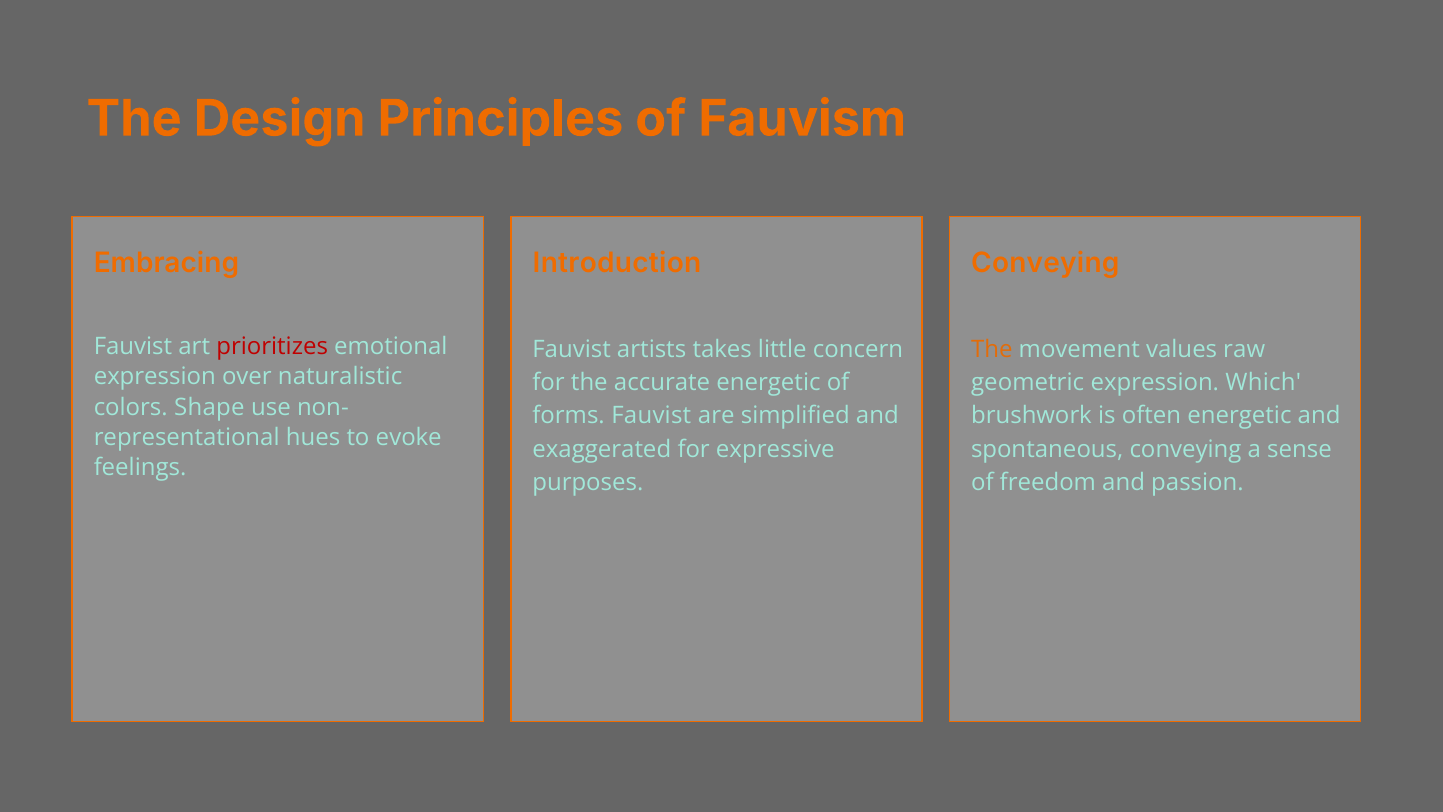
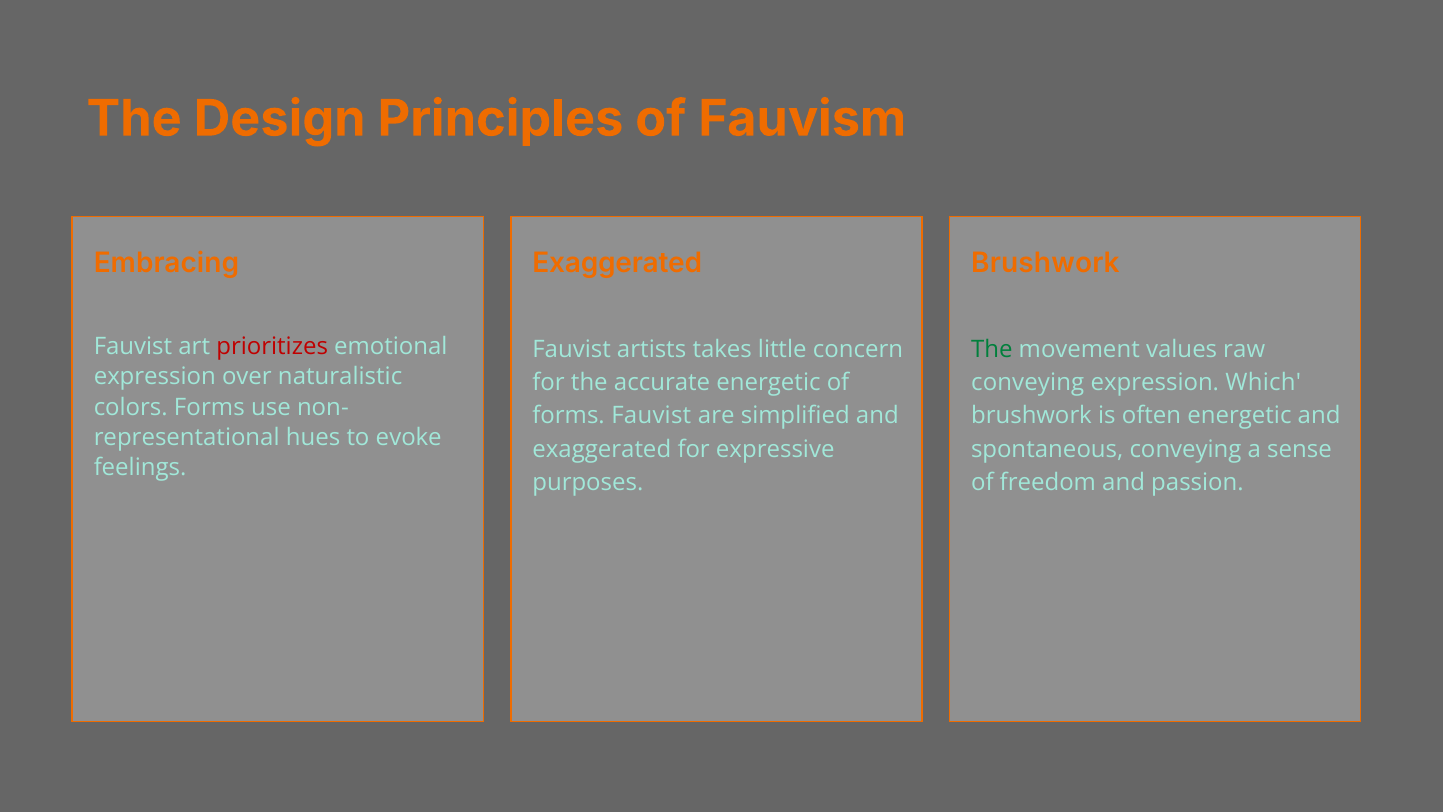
Embracing Introduction: Introduction -> Exaggerated
Conveying at (1045, 263): Conveying -> Brushwork
The at (992, 349) colour: orange -> green
geometric at (1028, 383): geometric -> conveying
colors Shape: Shape -> Forms
